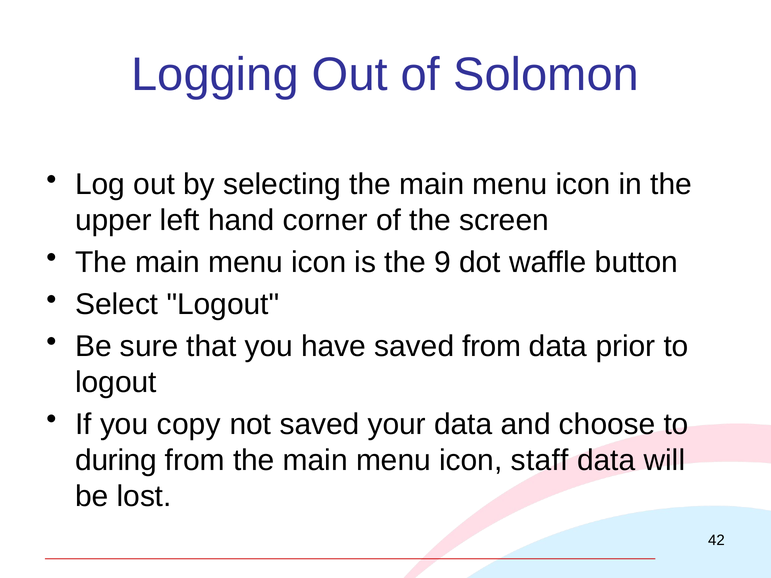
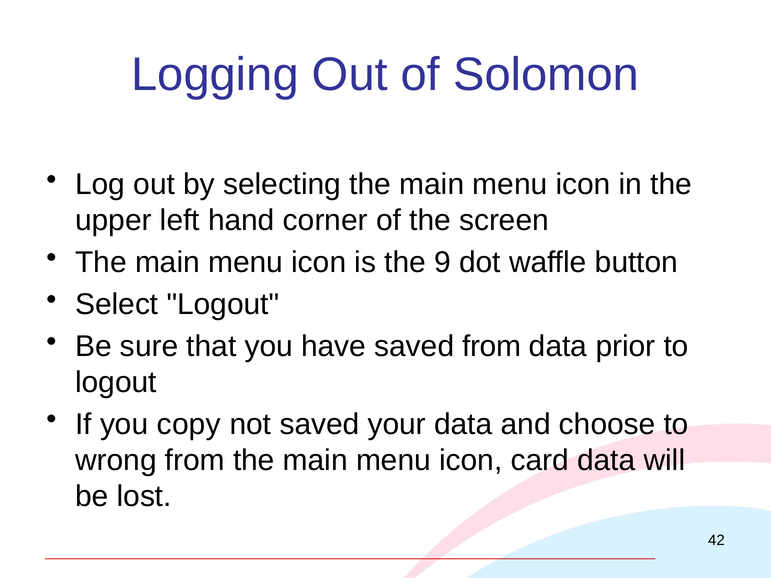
during: during -> wrong
staff: staff -> card
